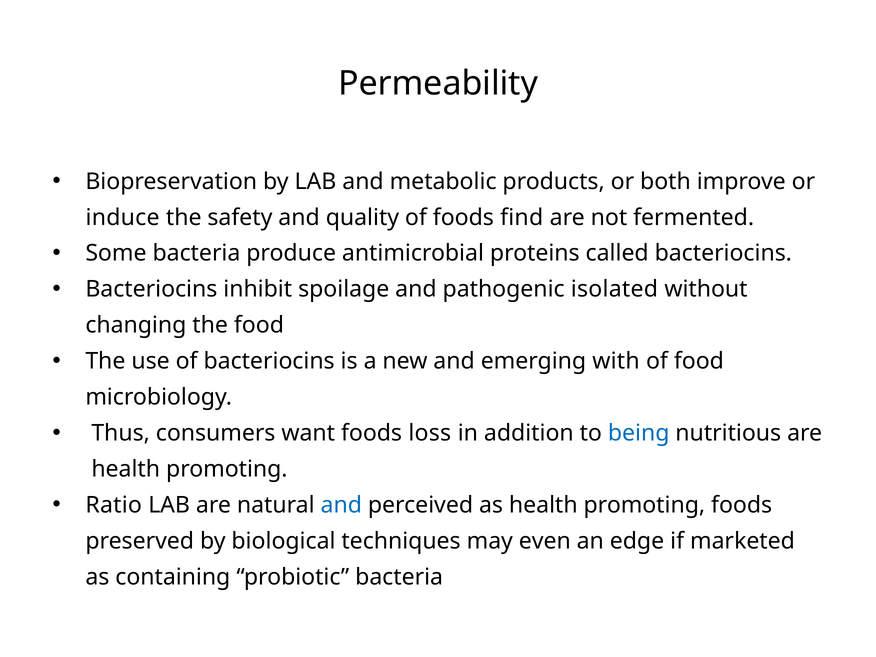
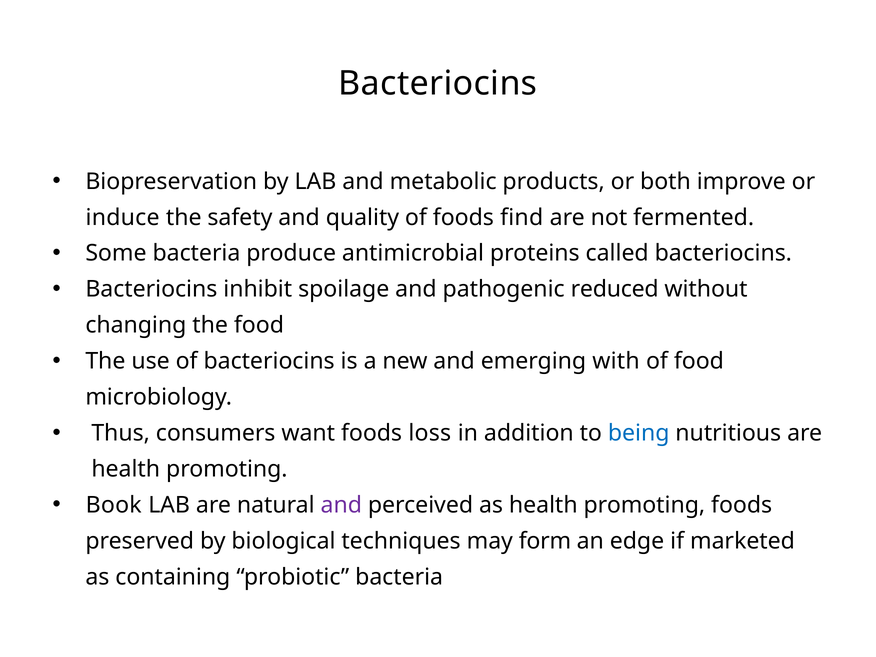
Permeability at (438, 83): Permeability -> Bacteriocins
isolated: isolated -> reduced
Ratio: Ratio -> Book
and at (341, 505) colour: blue -> purple
even: even -> form
